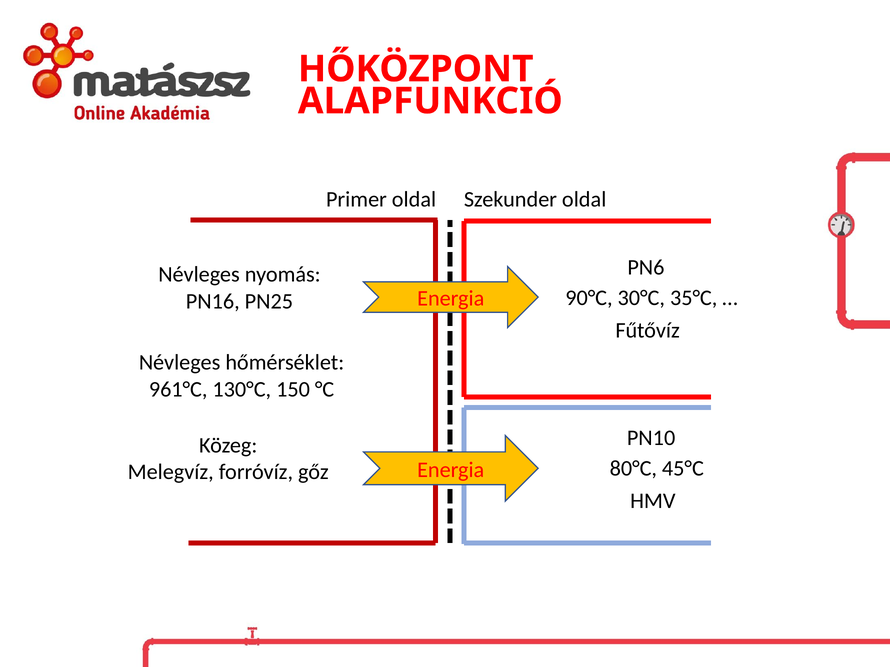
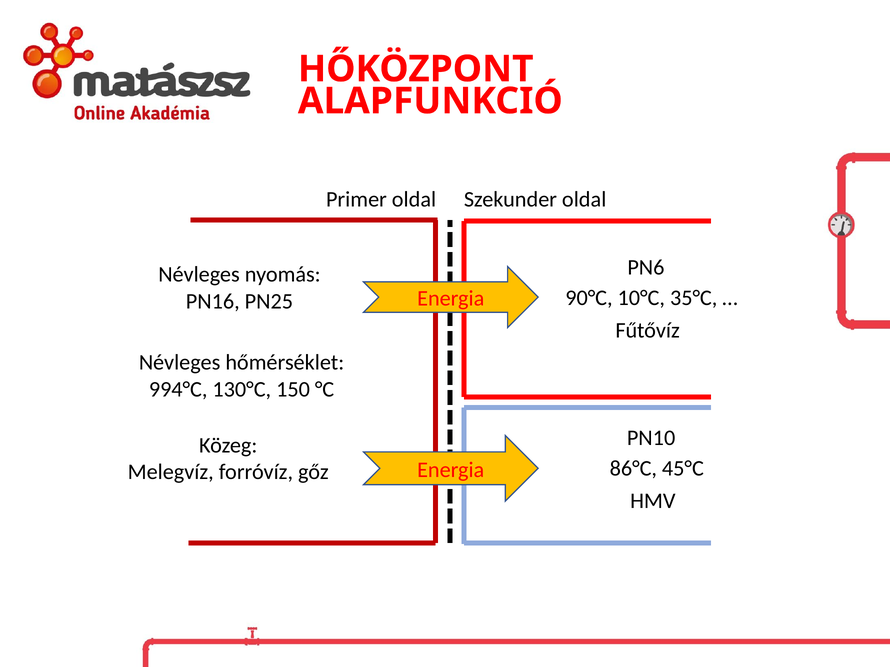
30°C: 30°C -> 10°C
961°C: 961°C -> 994°C
80°C: 80°C -> 86°C
